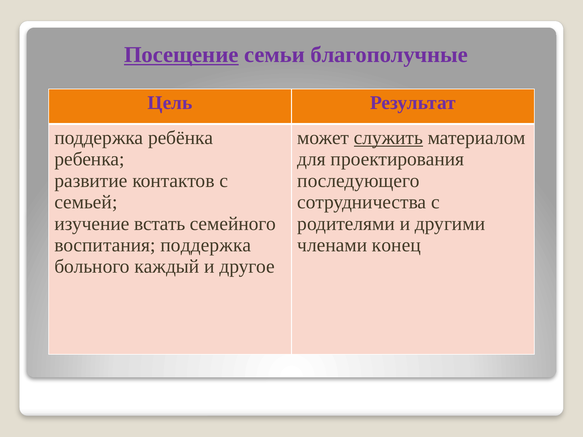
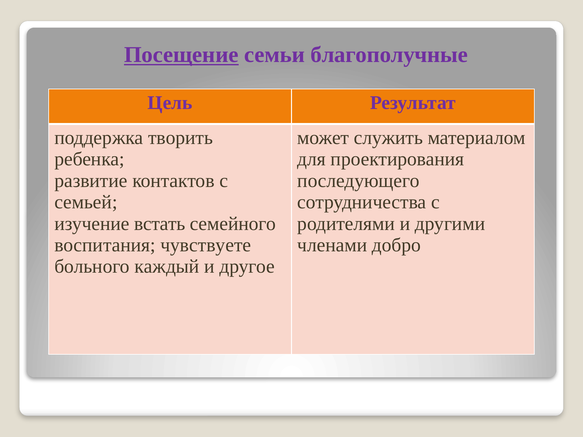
ребёнка: ребёнка -> творить
служить underline: present -> none
воспитания поддержка: поддержка -> чувствуете
конец: конец -> добро
